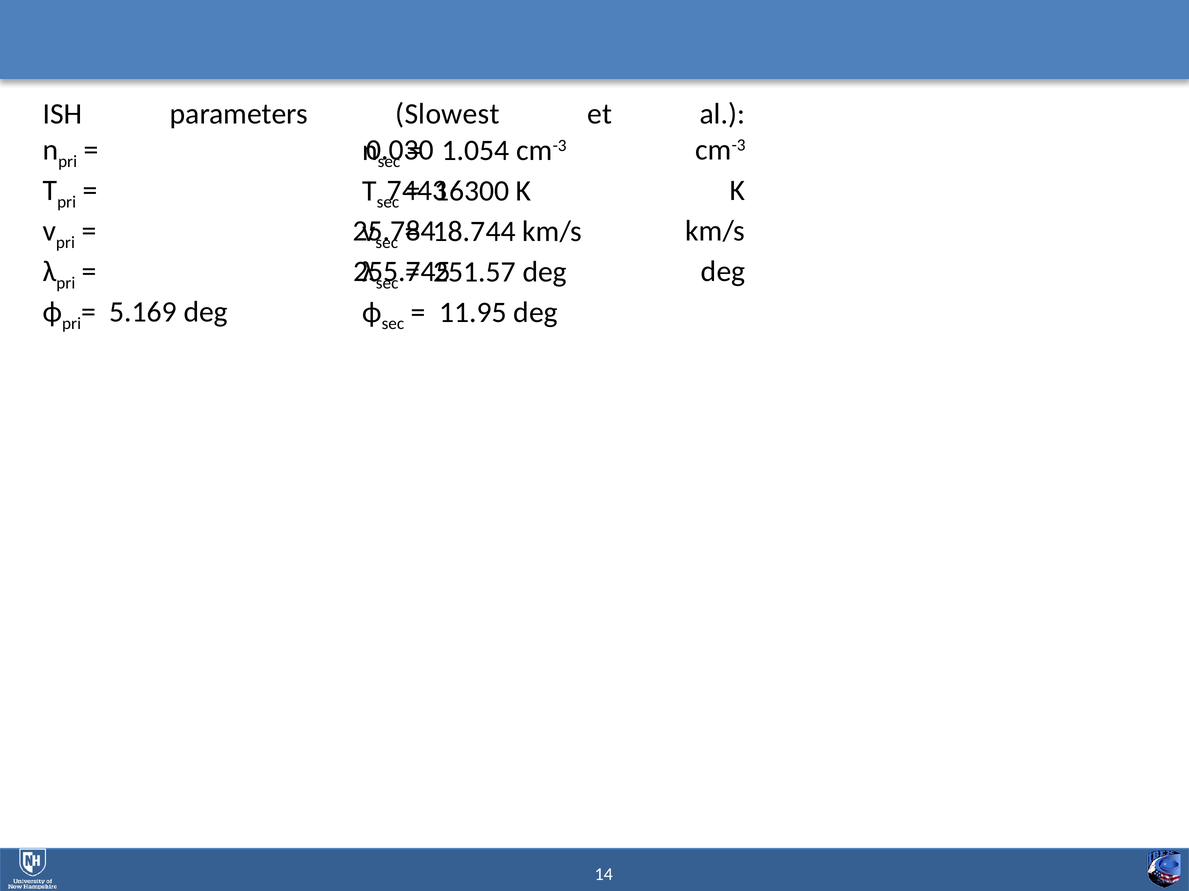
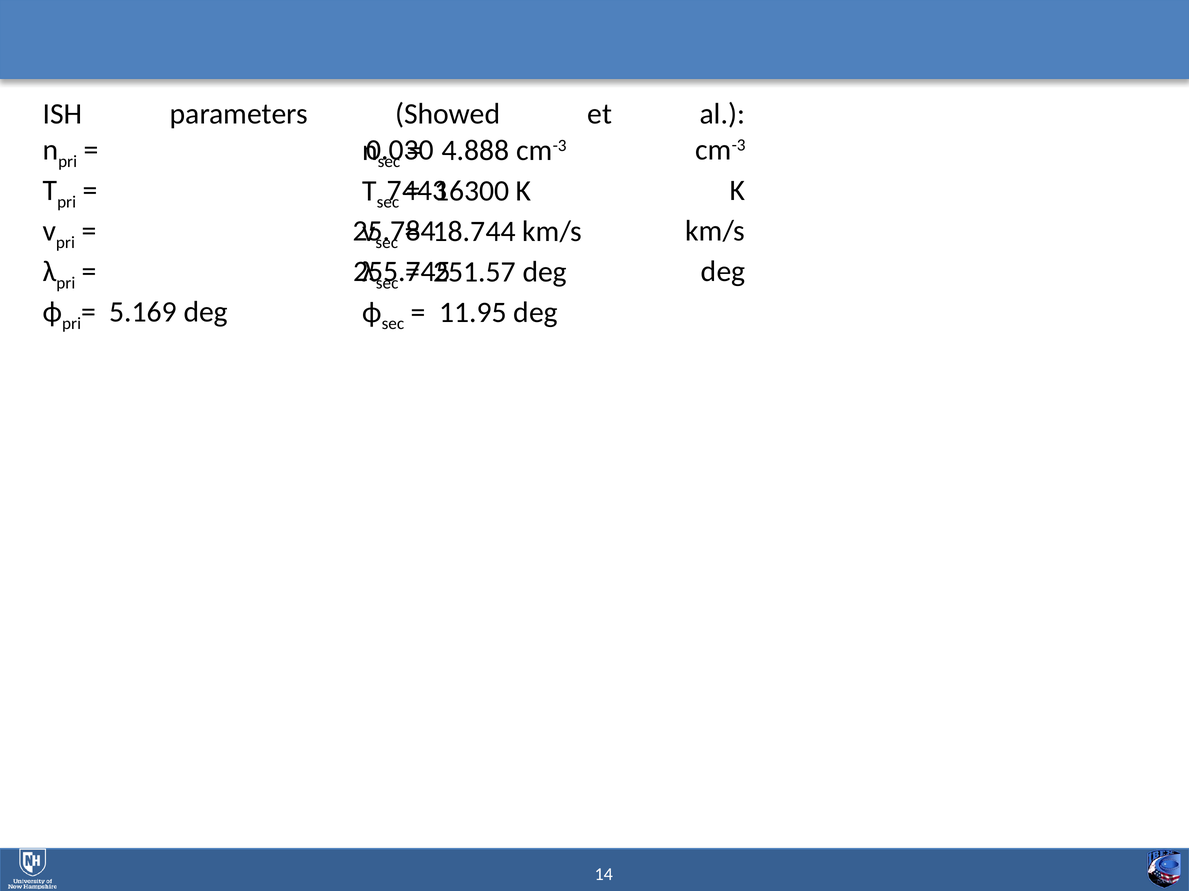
Slowest: Slowest -> Showed
1.054: 1.054 -> 4.888
